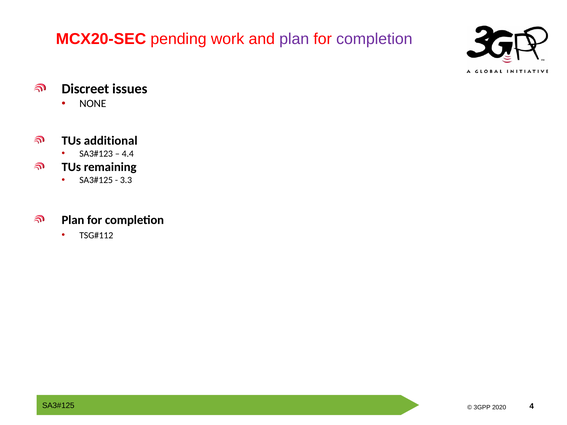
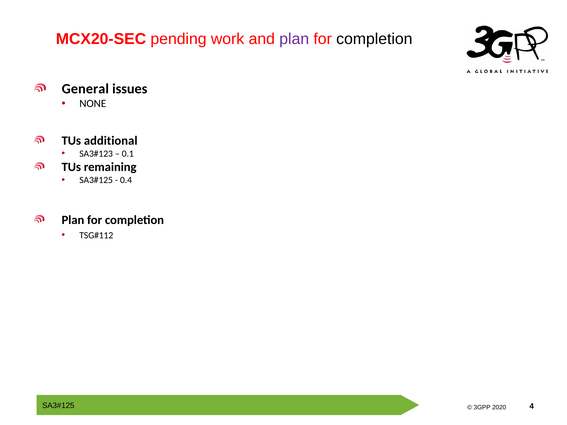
completion at (374, 39) colour: purple -> black
Discreet: Discreet -> General
4.4: 4.4 -> 0.1
3.3: 3.3 -> 0.4
